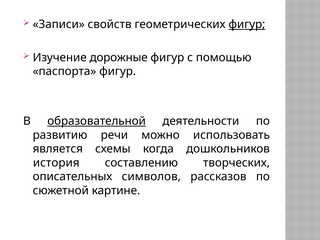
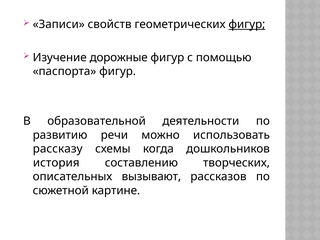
образовательной underline: present -> none
является: является -> рассказу
символов: символов -> вызывают
